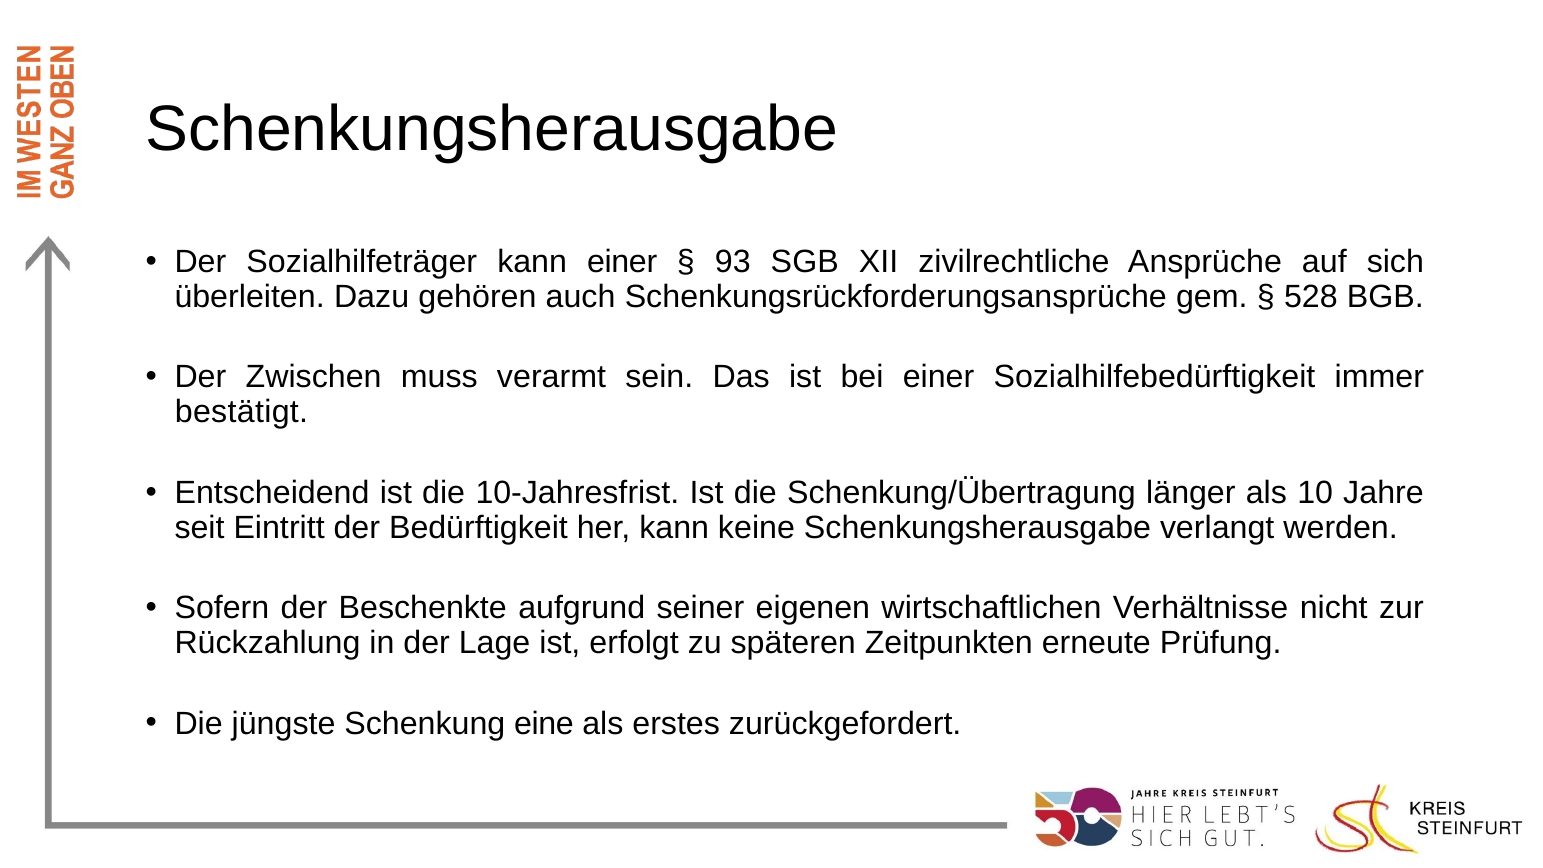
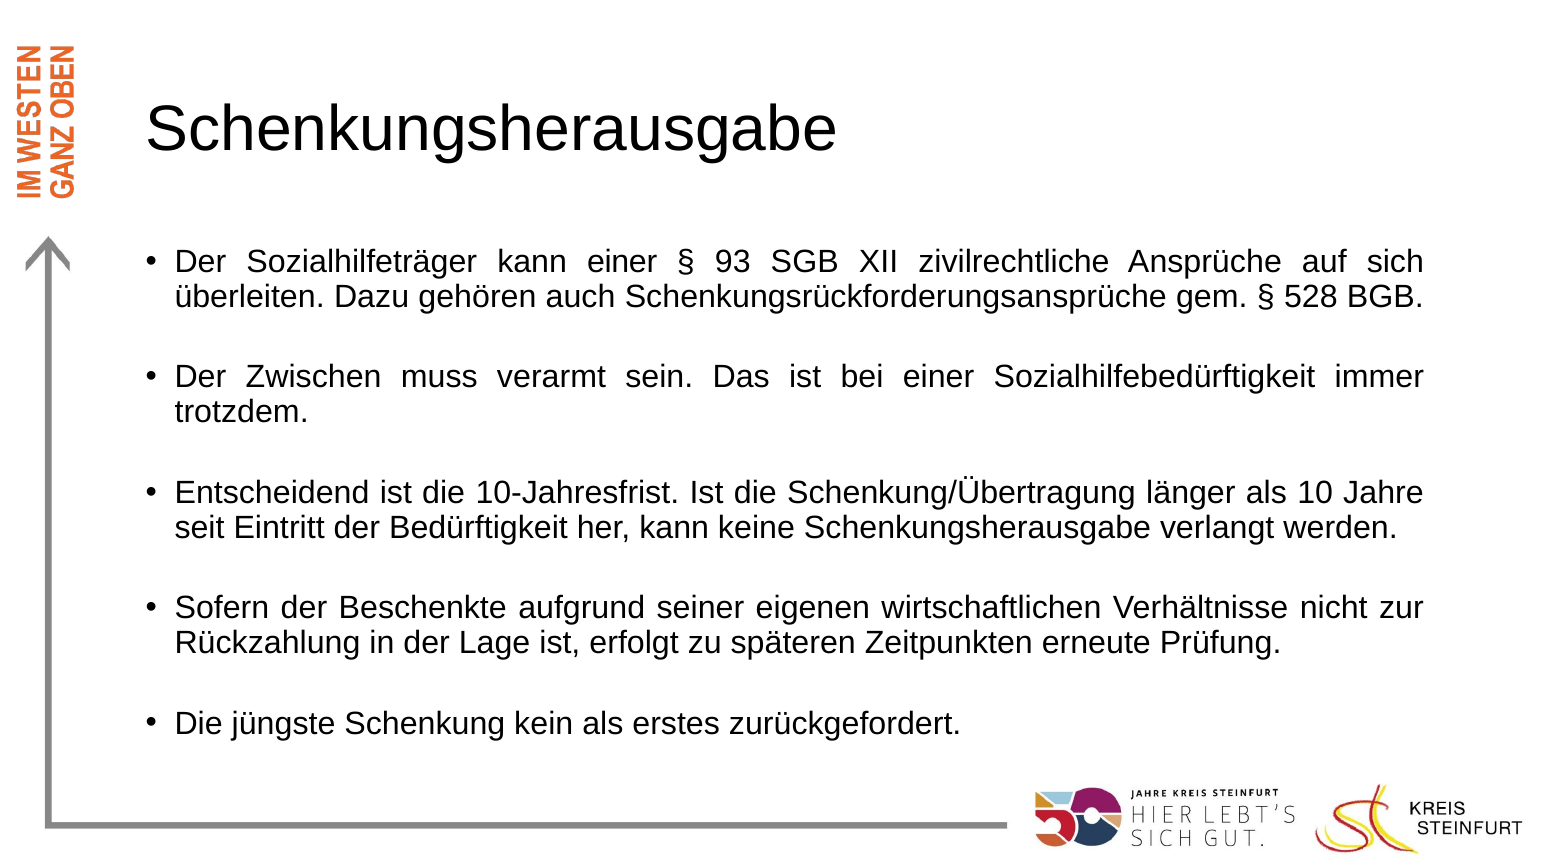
bestätigt: bestätigt -> trotzdem
eine: eine -> kein
